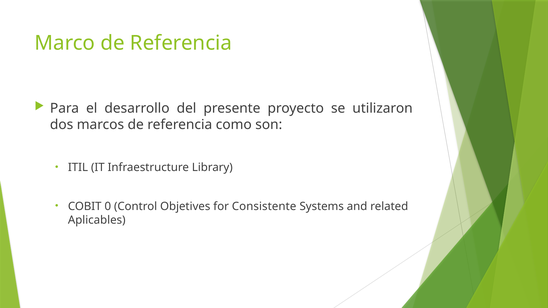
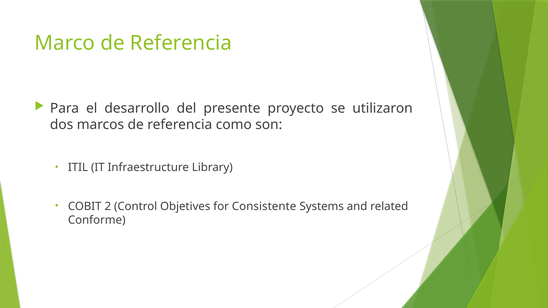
0: 0 -> 2
Aplicables: Aplicables -> Conforme
